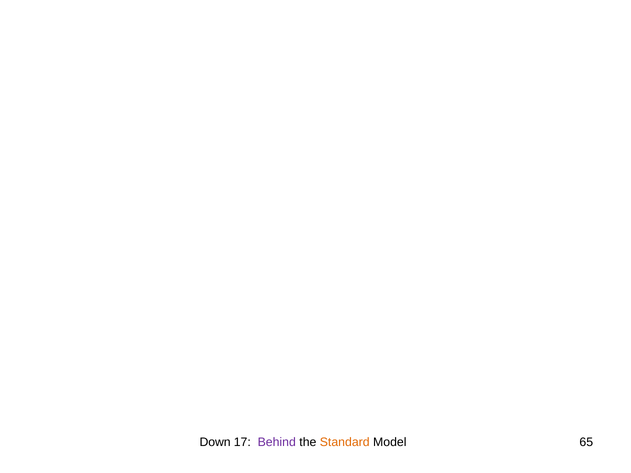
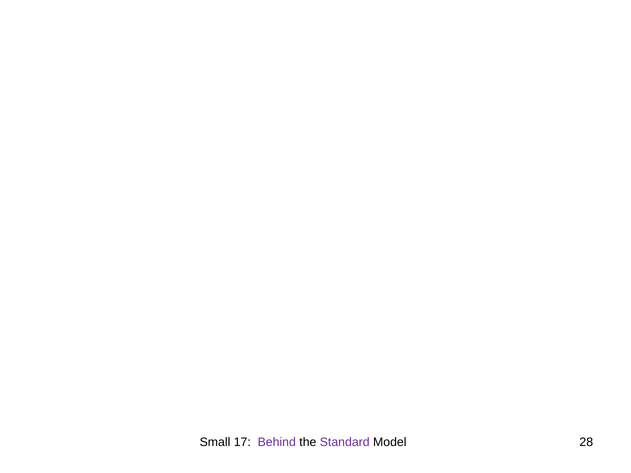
Down: Down -> Small
Standard colour: orange -> purple
65: 65 -> 28
